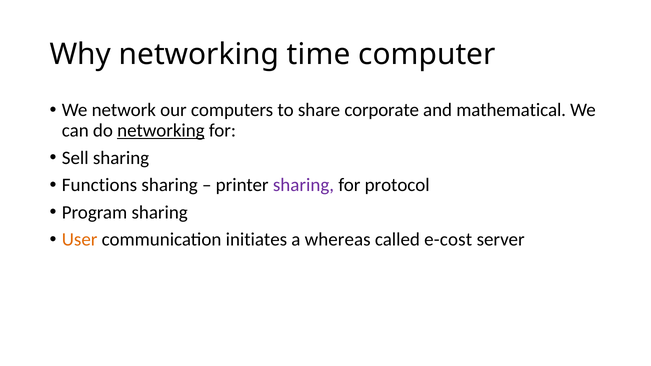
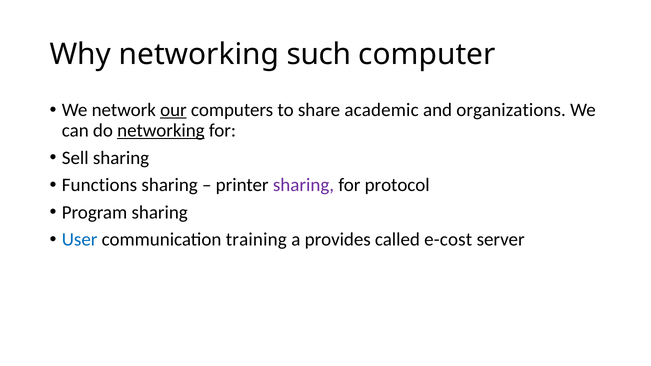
time: time -> such
our underline: none -> present
corporate: corporate -> academic
mathematical: mathematical -> organizations
User colour: orange -> blue
initiates: initiates -> training
whereas: whereas -> provides
